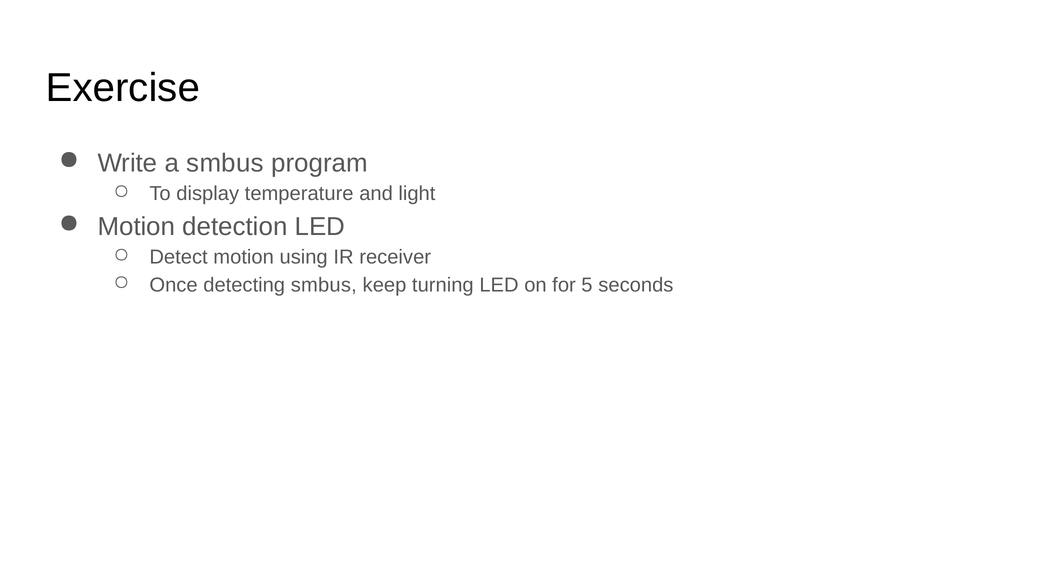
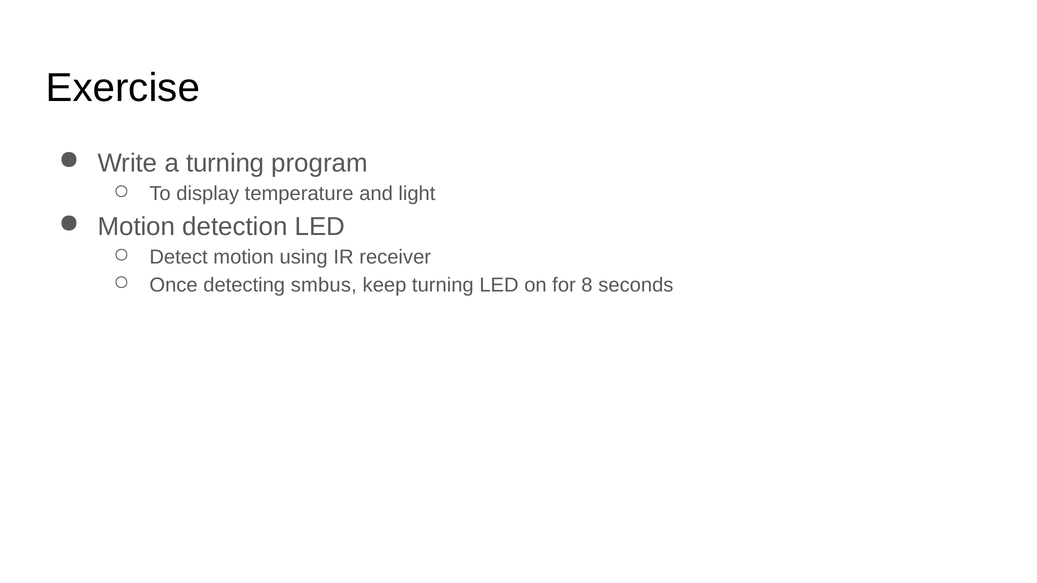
a smbus: smbus -> turning
5: 5 -> 8
